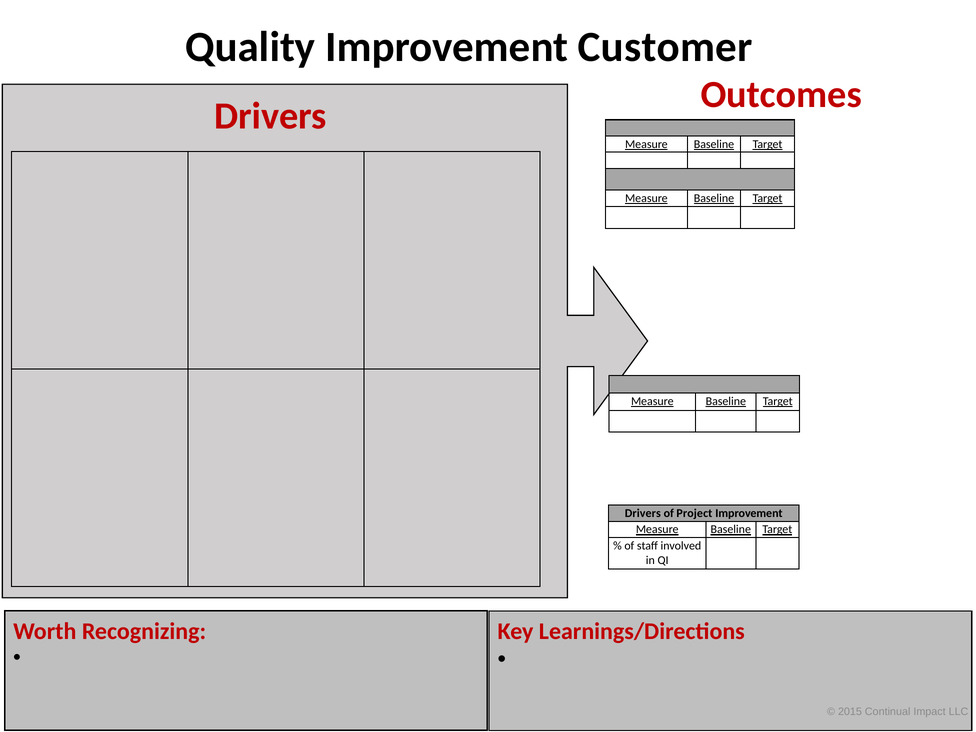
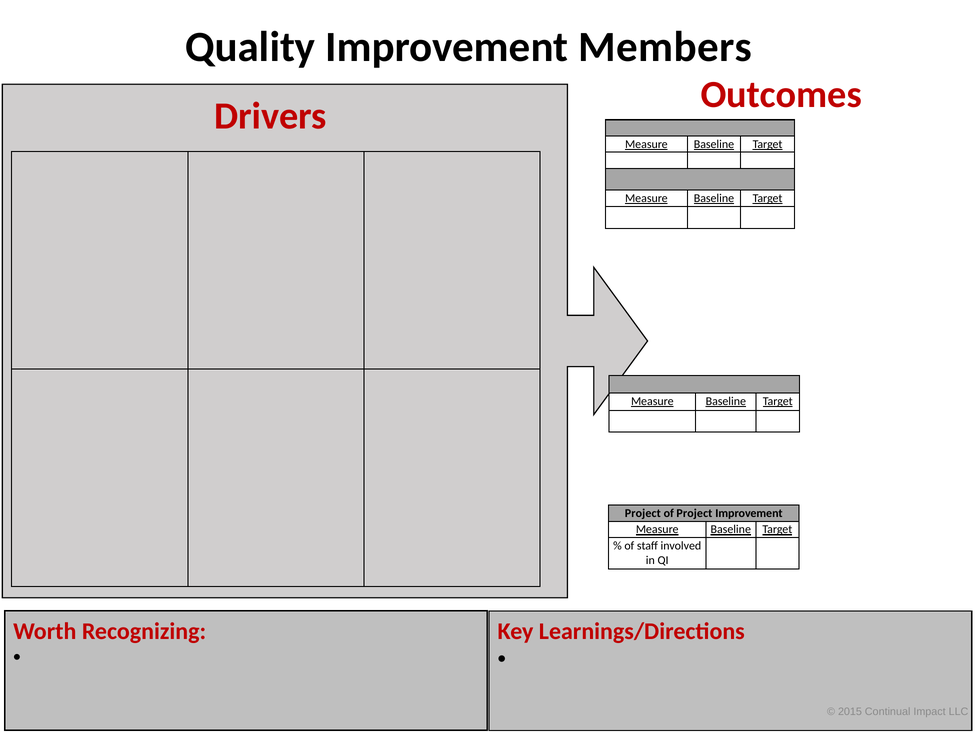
Customer: Customer -> Members
Drivers at (643, 513): Drivers -> Project
